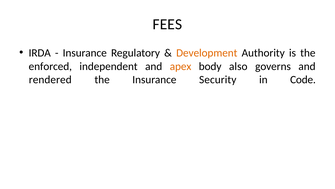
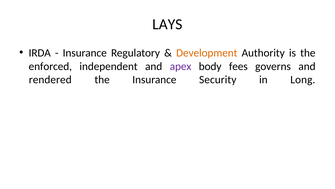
FEES: FEES -> LAYS
apex colour: orange -> purple
also: also -> fees
Code: Code -> Long
